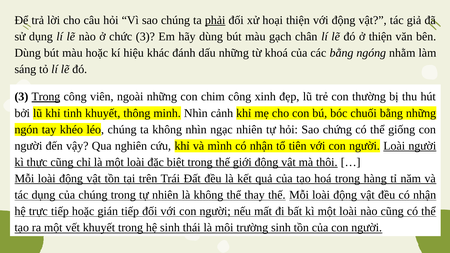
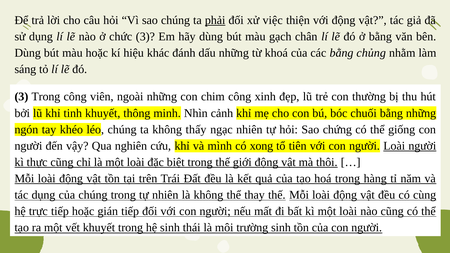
hoại: hoại -> việc
ở thiện: thiện -> bằng
ngóng: ngóng -> chủng
Trong at (46, 97) underline: present -> none
không nhìn: nhìn -> thấy
nhận at (261, 146): nhận -> xong
đều có nhận: nhận -> cùng
